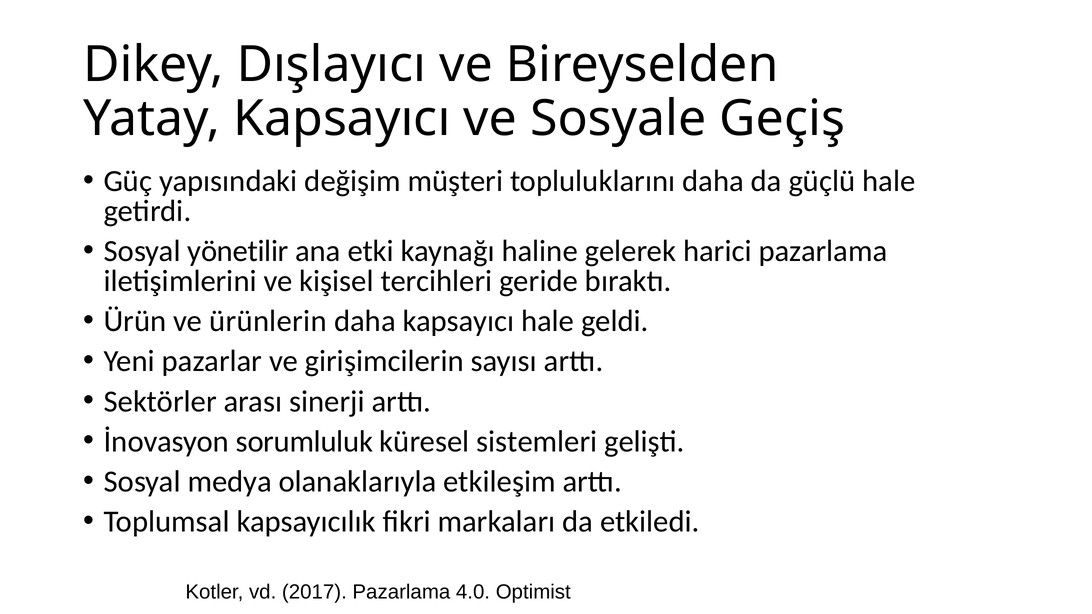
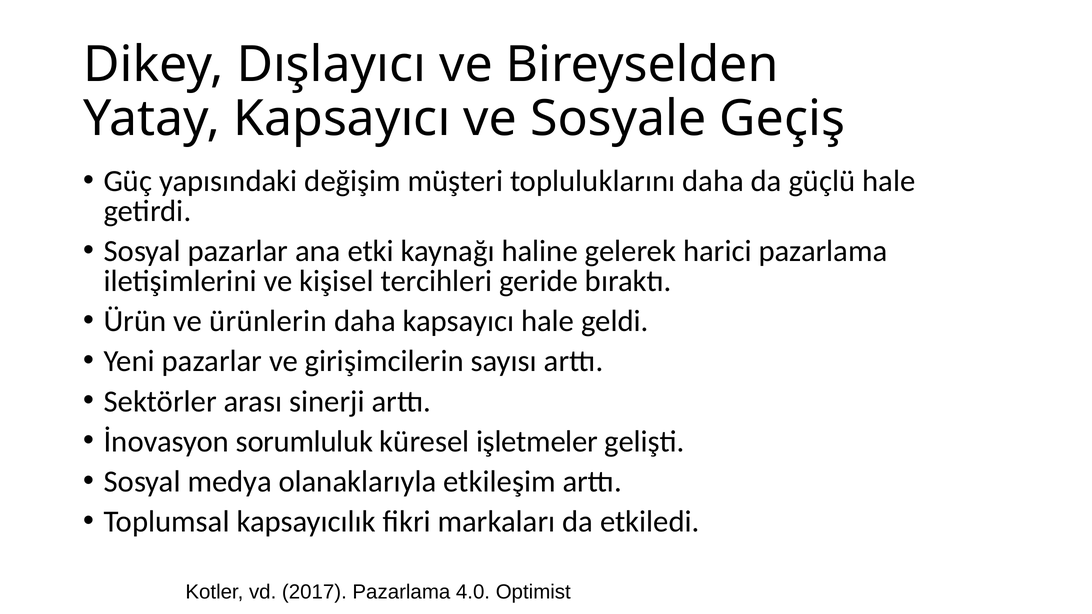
Sosyal yönetilir: yönetilir -> pazarlar
sistemleri: sistemleri -> işletmeler
